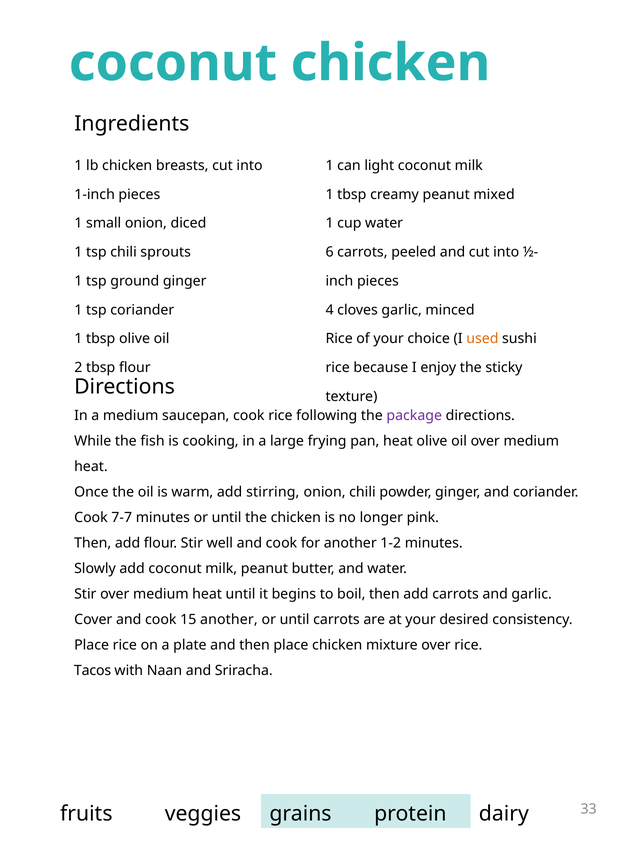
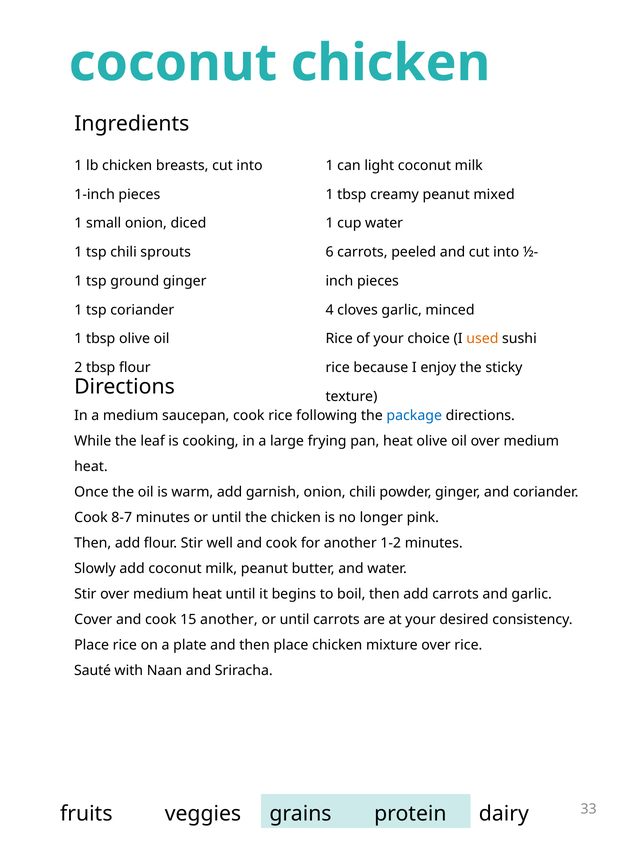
package colour: purple -> blue
fish: fish -> leaf
stirring: stirring -> garnish
7-7: 7-7 -> 8-7
Tacos: Tacos -> Sauté
